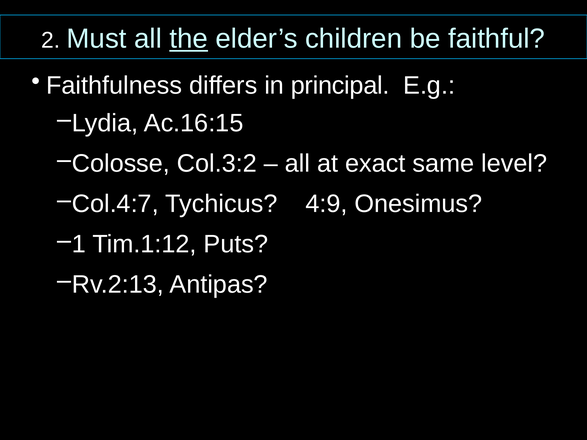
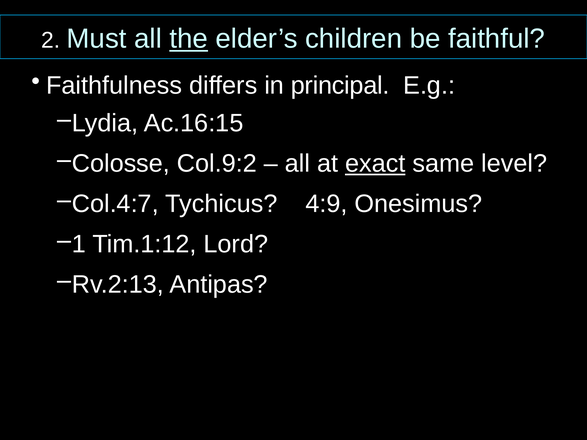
Col.3:2: Col.3:2 -> Col.9:2
exact underline: none -> present
Puts: Puts -> Lord
